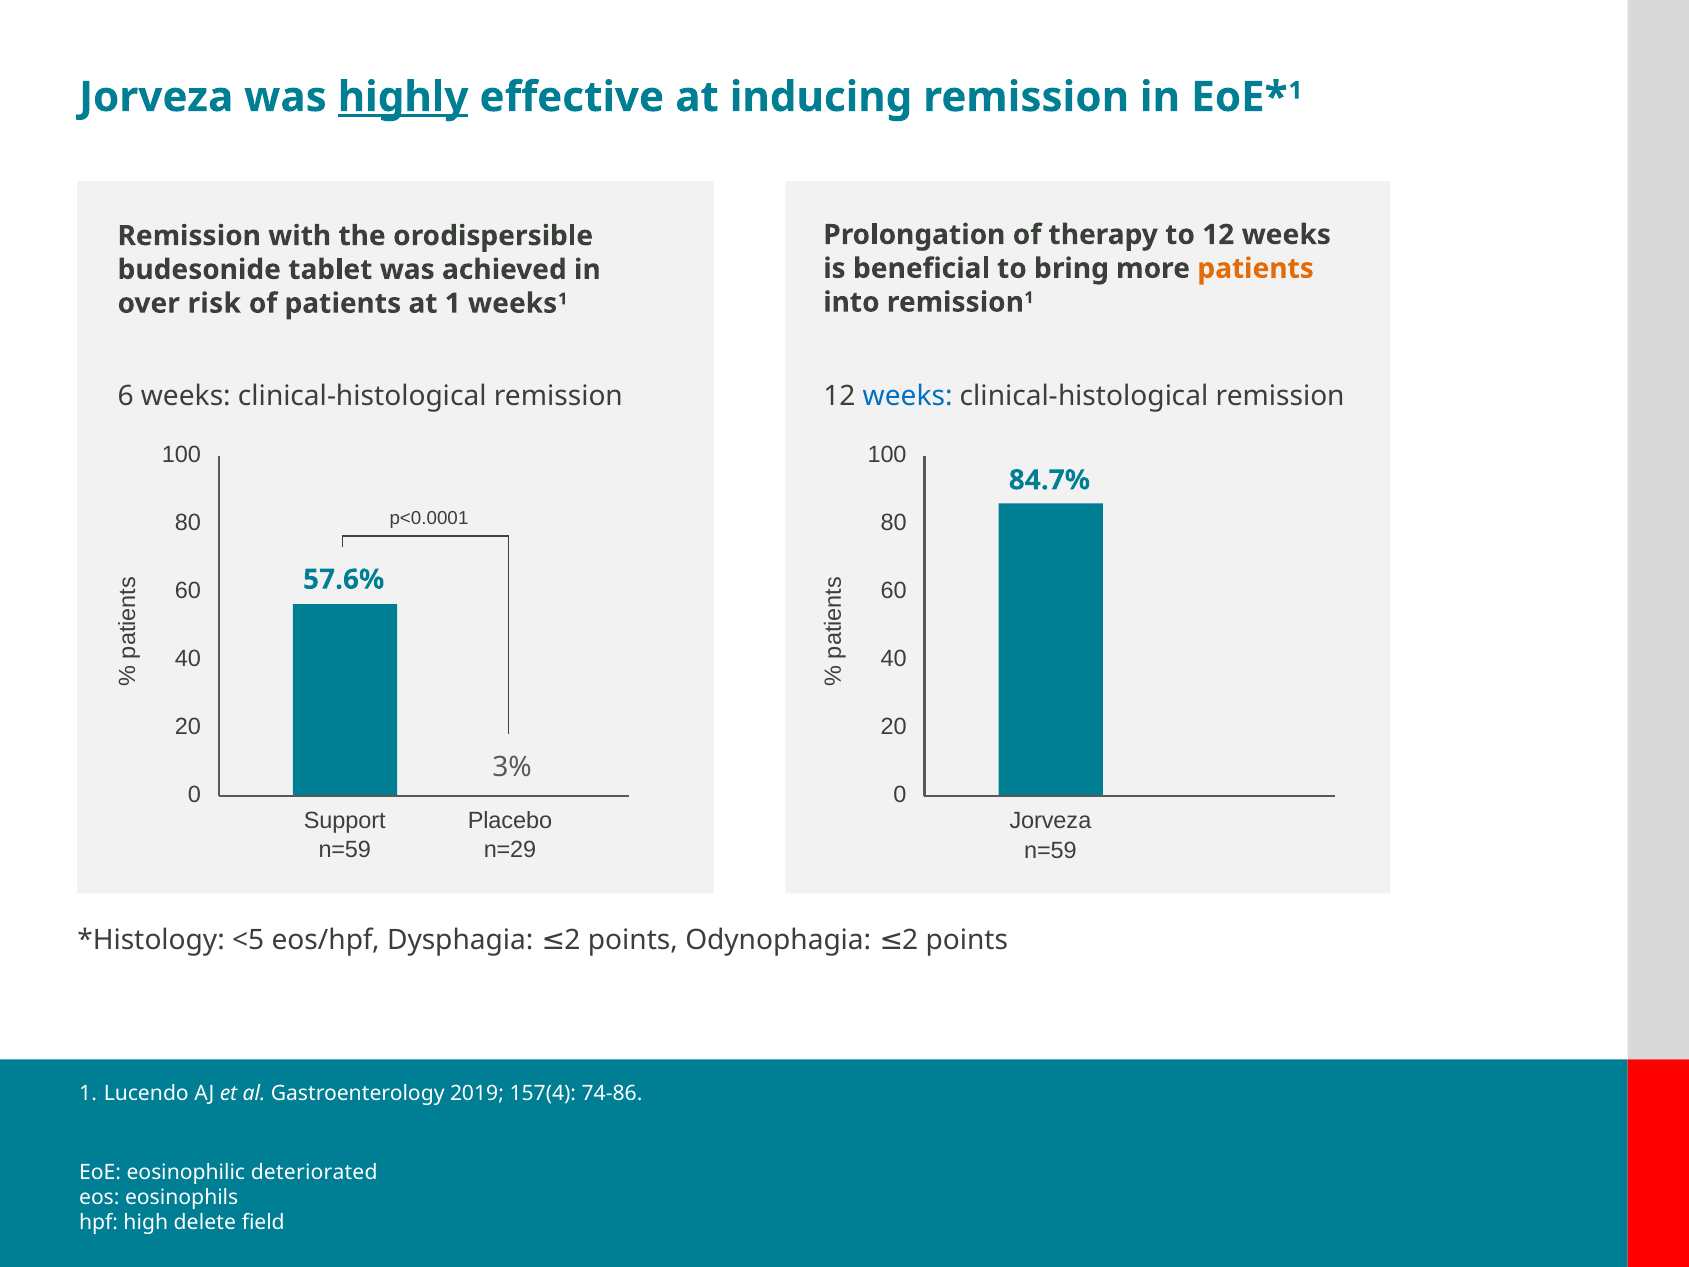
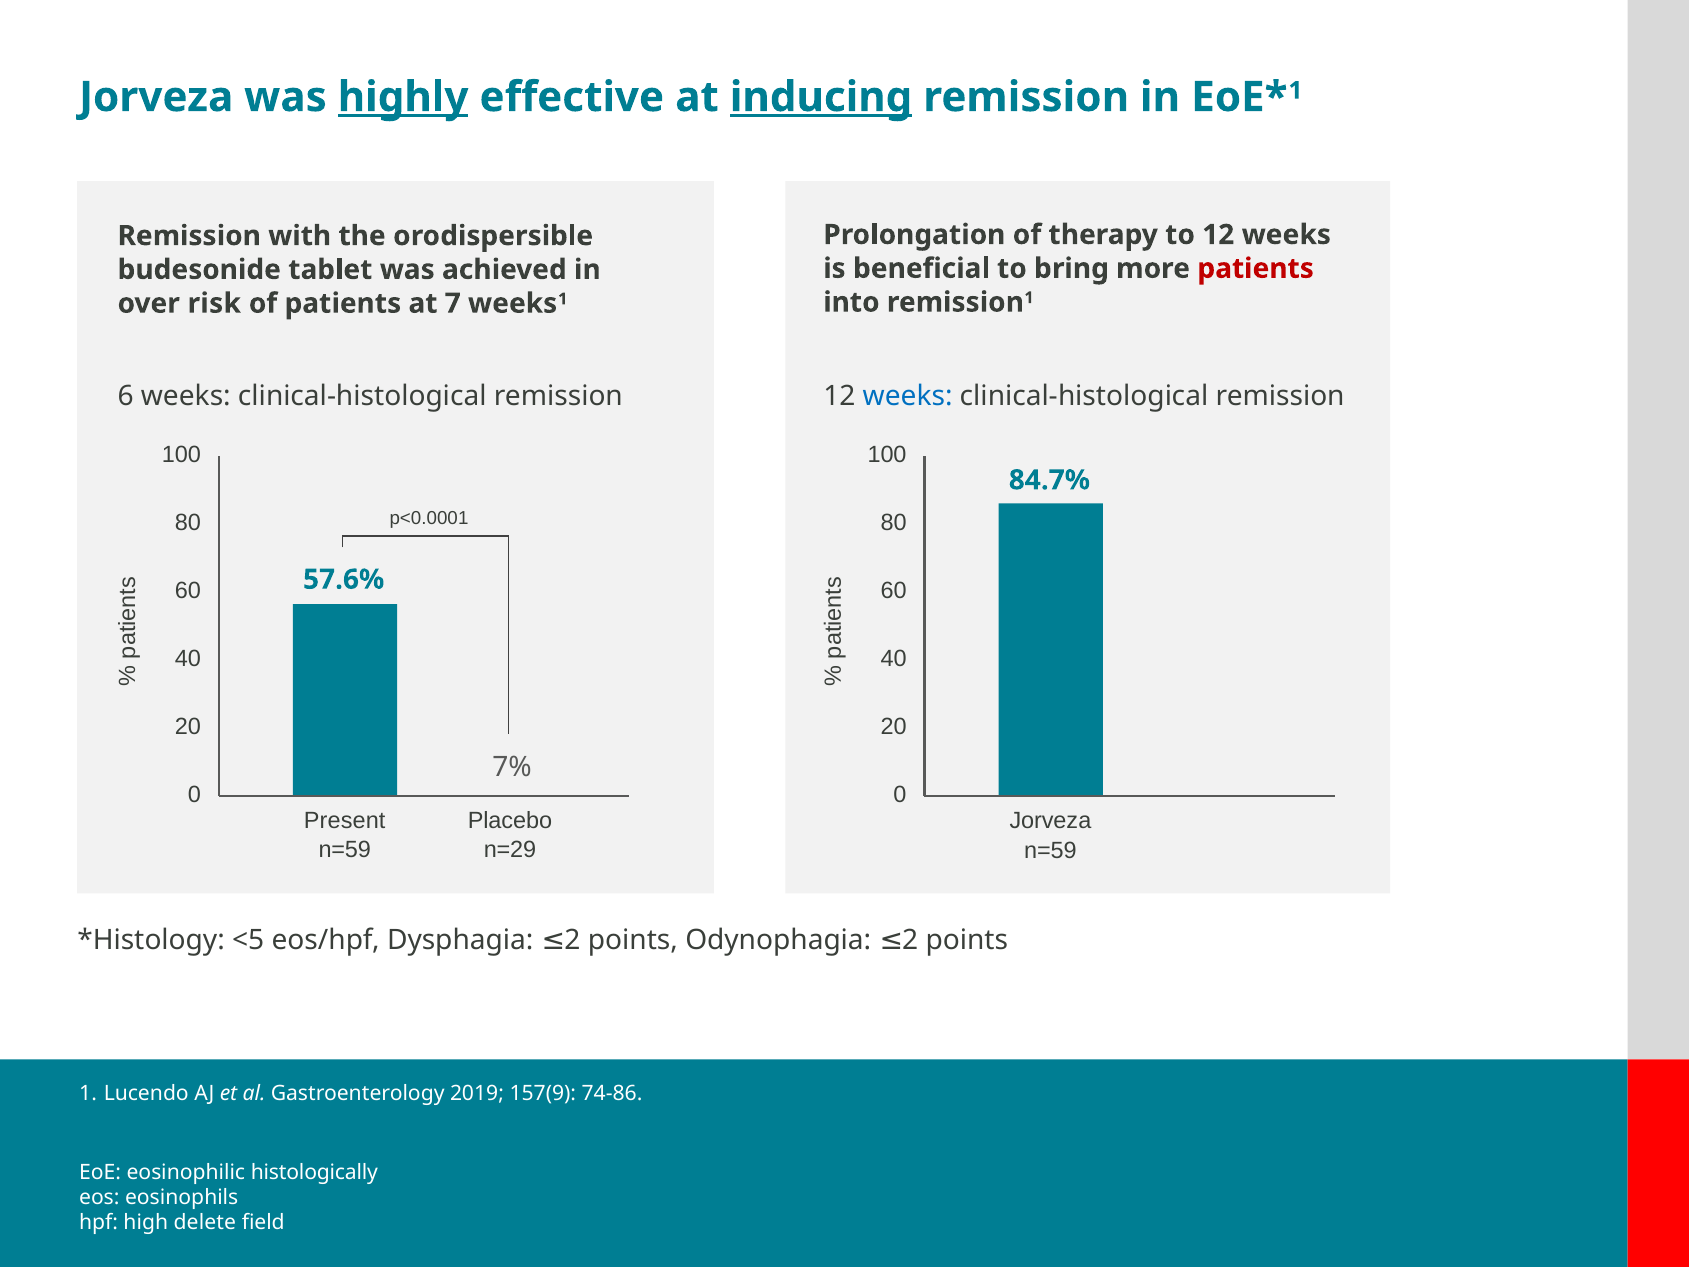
inducing underline: none -> present
patients at (1256, 268) colour: orange -> red
at 1: 1 -> 7
3%: 3% -> 7%
Support: Support -> Present
157(4: 157(4 -> 157(9
deteriorated: deteriorated -> histologically
